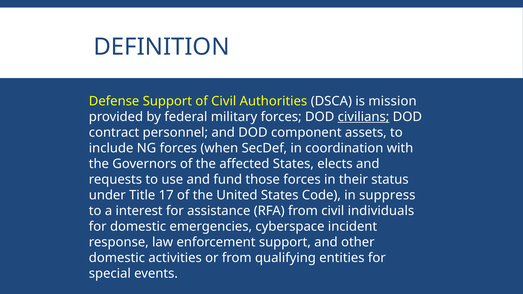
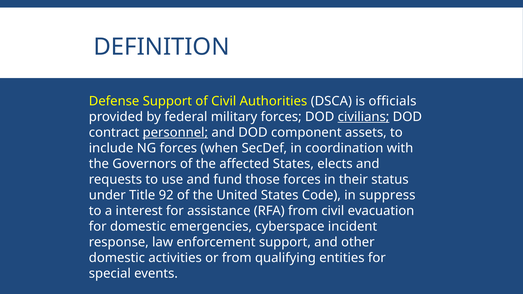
mission: mission -> officials
personnel underline: none -> present
17: 17 -> 92
individuals: individuals -> evacuation
